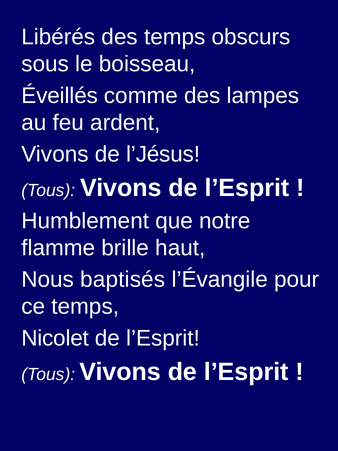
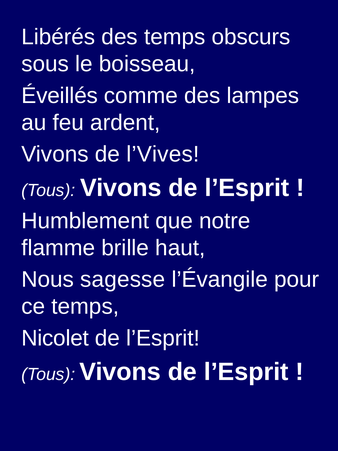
l’Jésus: l’Jésus -> l’Vives
baptisés: baptisés -> sagesse
